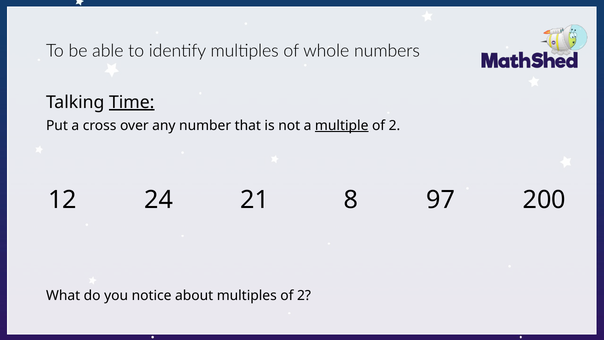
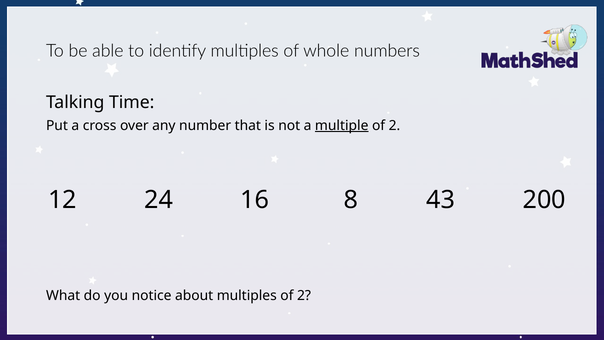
Time underline: present -> none
21: 21 -> 16
97: 97 -> 43
